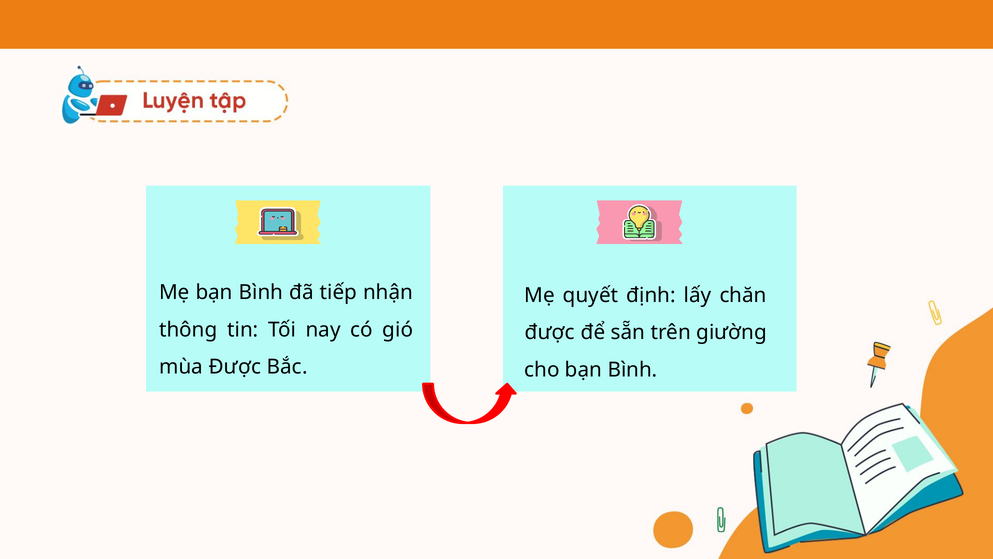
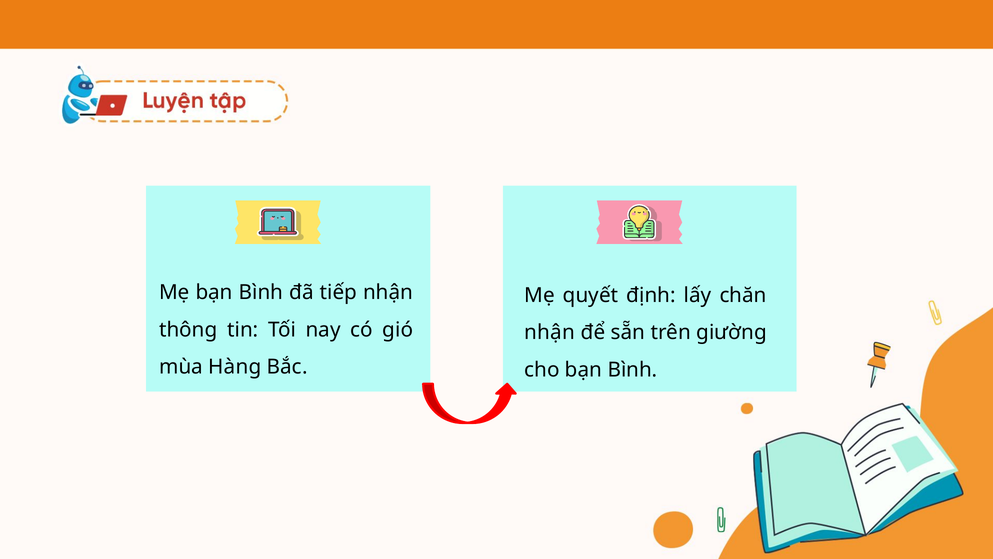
được at (550, 332): được -> nhận
mùa Được: Được -> Hàng
